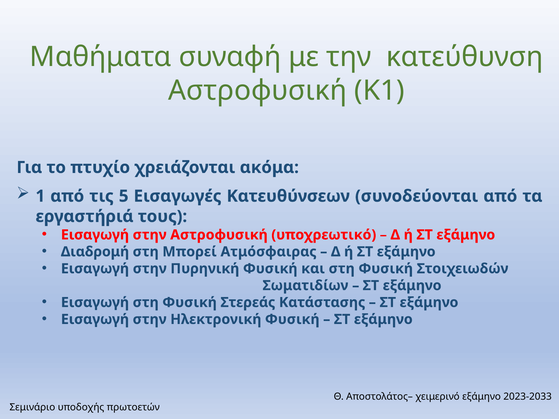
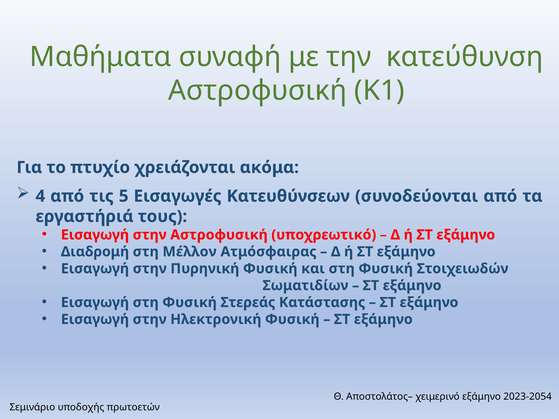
1: 1 -> 4
Μπορεί: Μπορεί -> Μέλλον
2023-2033: 2023-2033 -> 2023-2054
